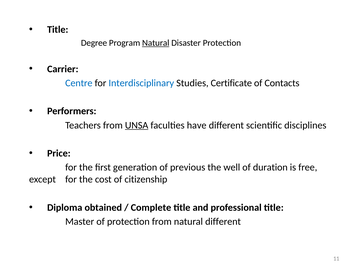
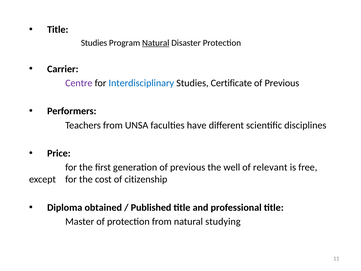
Degree at (94, 43): Degree -> Studies
Centre colour: blue -> purple
Contacts at (282, 83): Contacts -> Previous
UNSA underline: present -> none
duration: duration -> relevant
Complete: Complete -> Published
natural different: different -> studying
